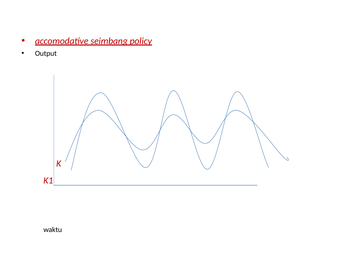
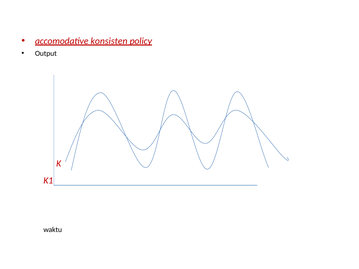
seimbang: seimbang -> konsisten
